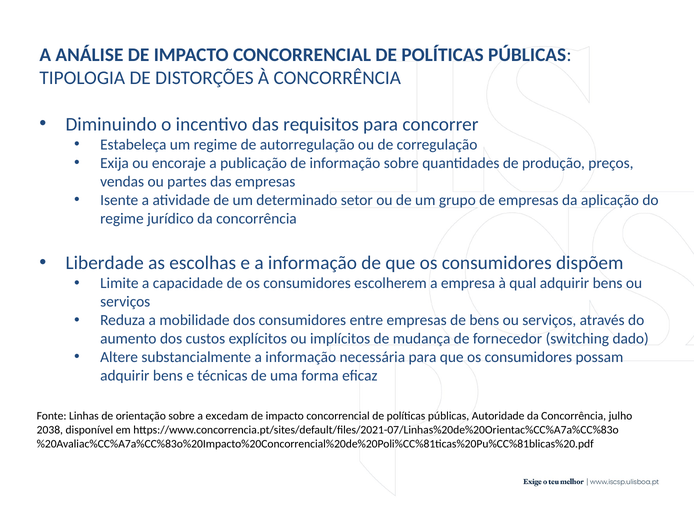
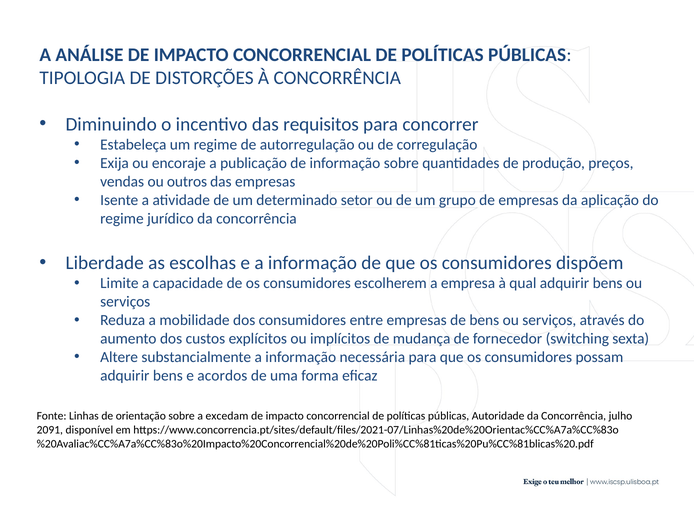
partes: partes -> outros
dado: dado -> sexta
técnicas: técnicas -> acordos
2038: 2038 -> 2091
